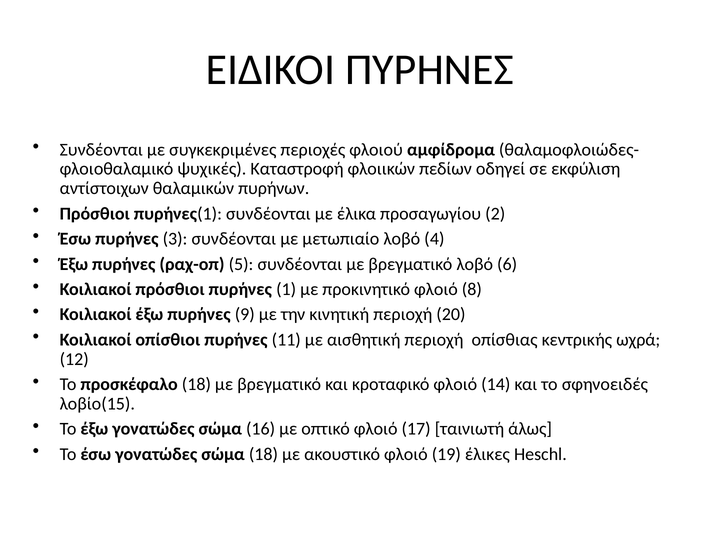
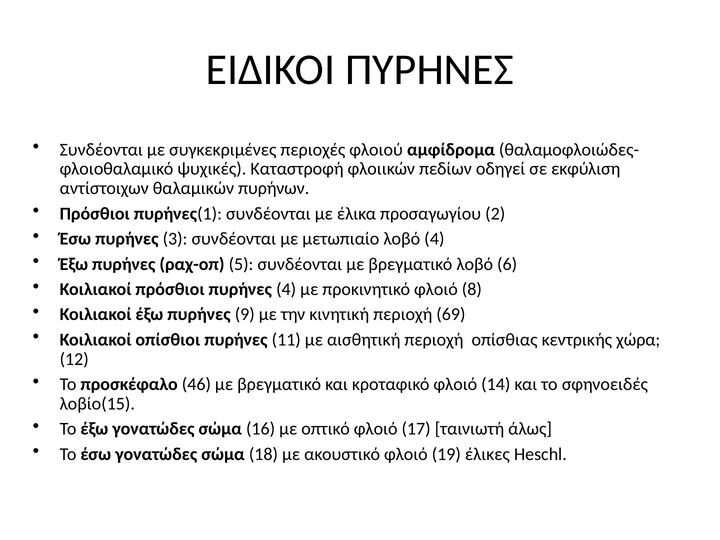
πυρήνες 1: 1 -> 4
20: 20 -> 69
ωχρά: ωχρά -> χώρα
προσκέφαλο 18: 18 -> 46
